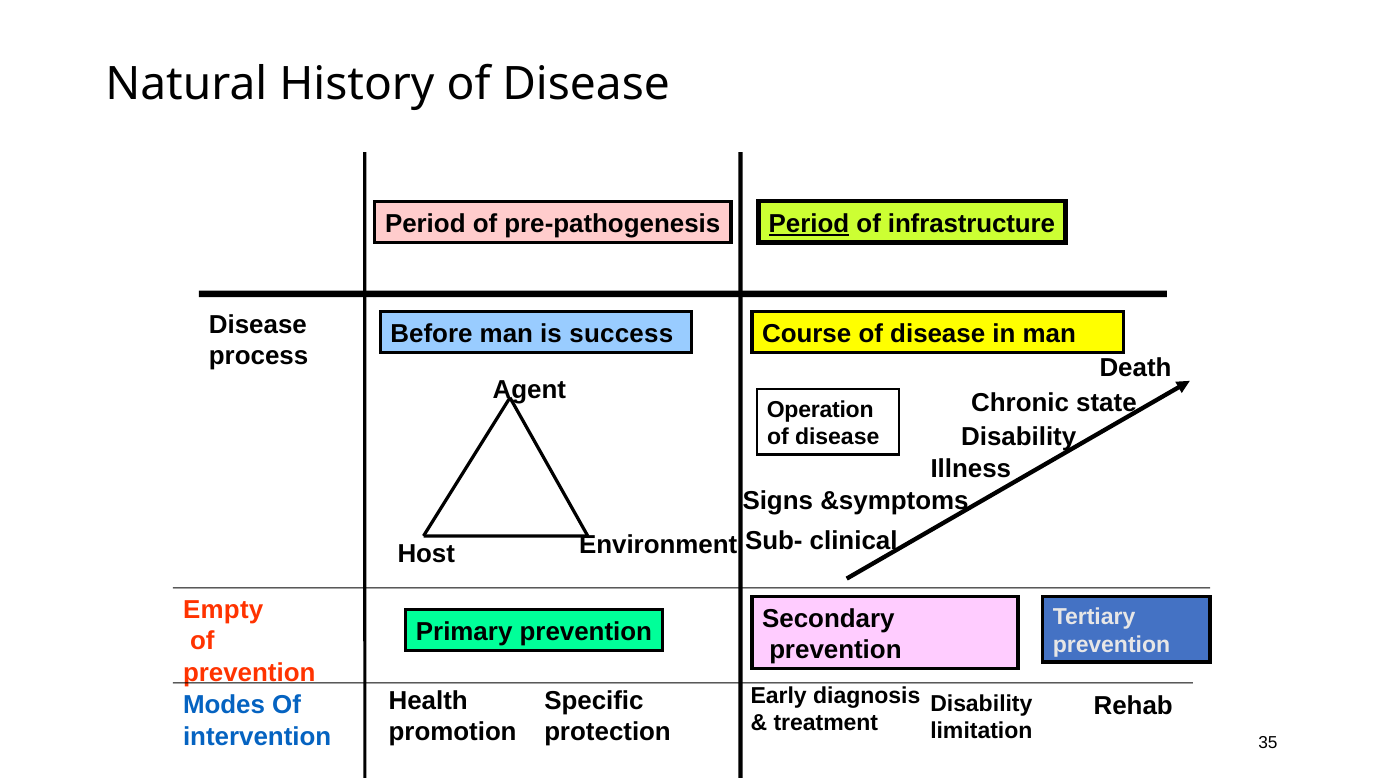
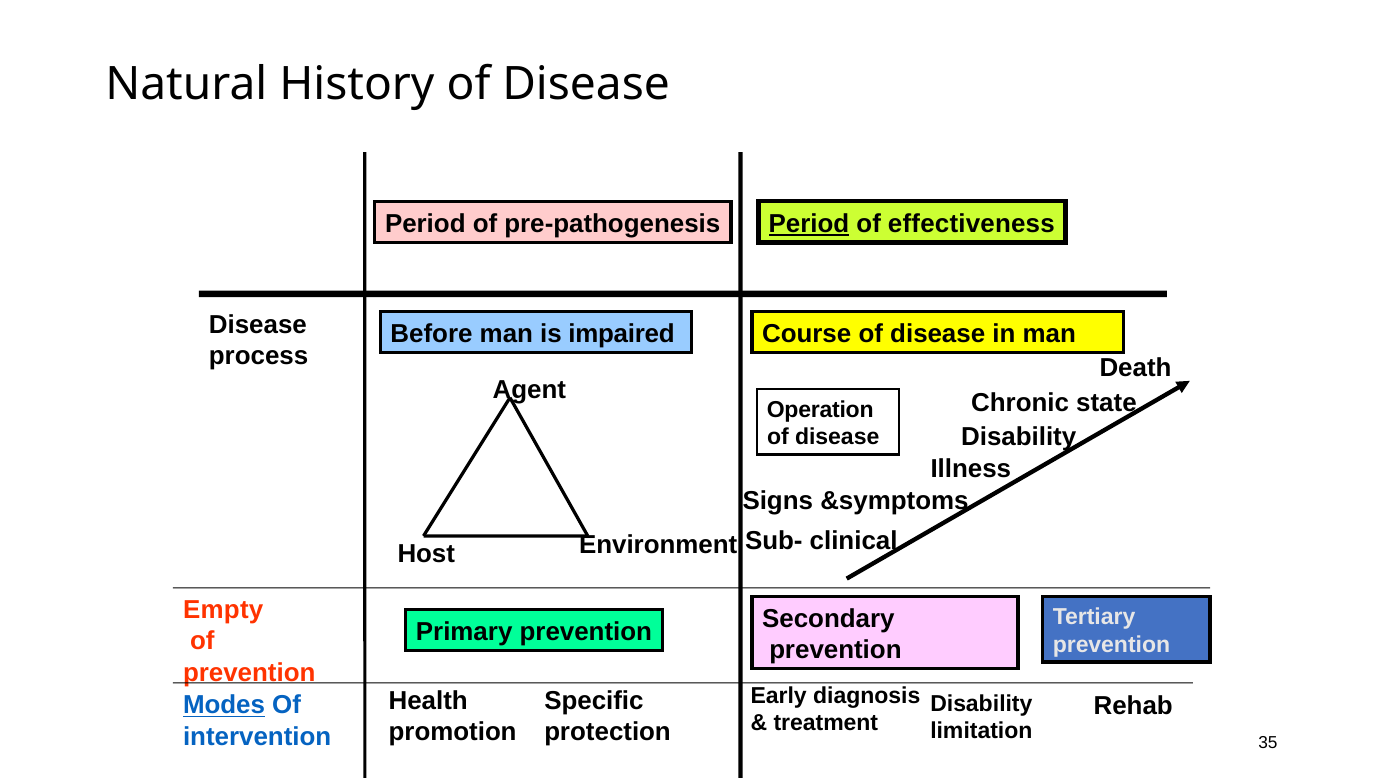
infrastructure: infrastructure -> effectiveness
success: success -> impaired
Modes underline: none -> present
